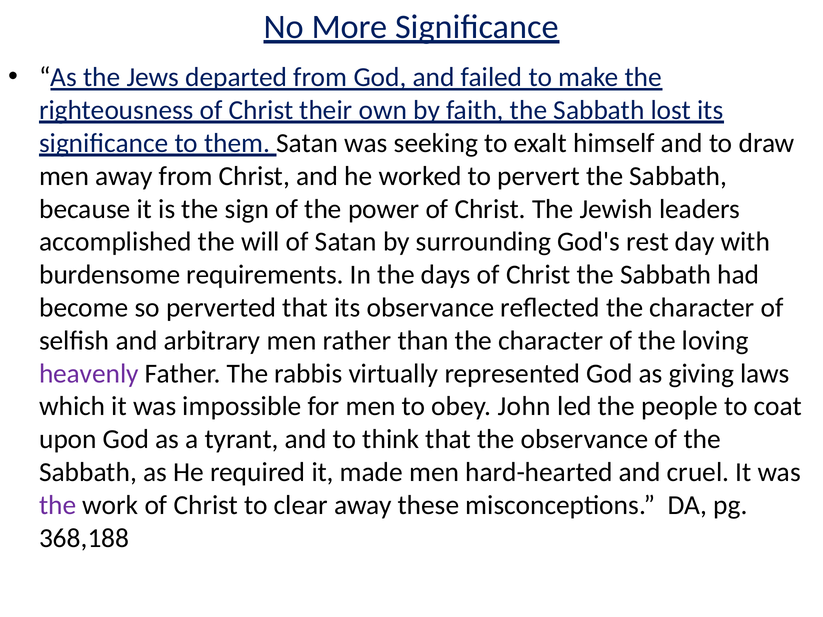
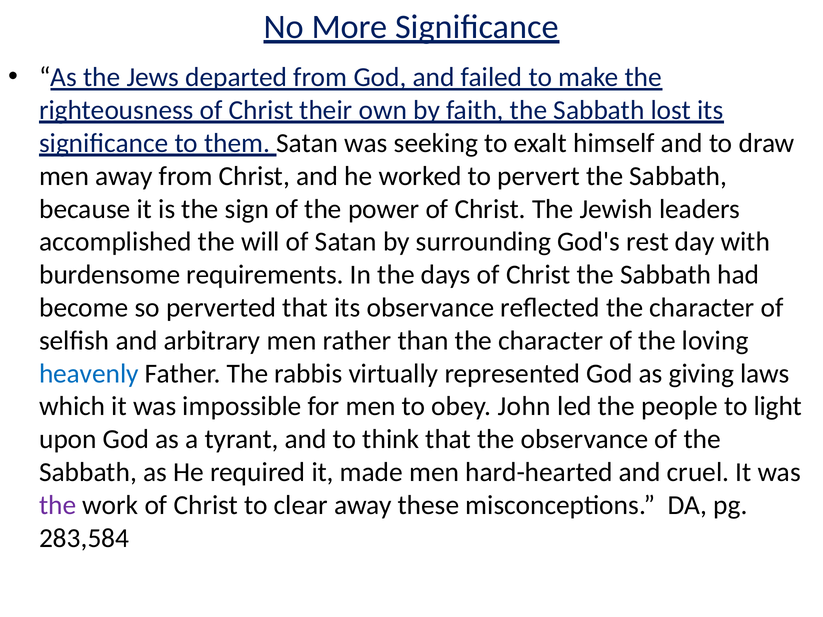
heavenly colour: purple -> blue
coat: coat -> light
368,188: 368,188 -> 283,584
